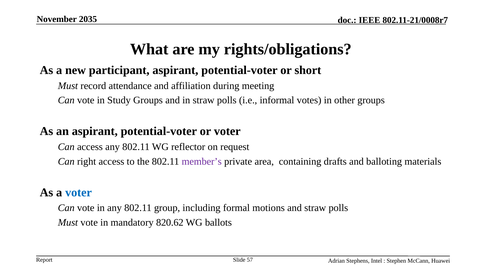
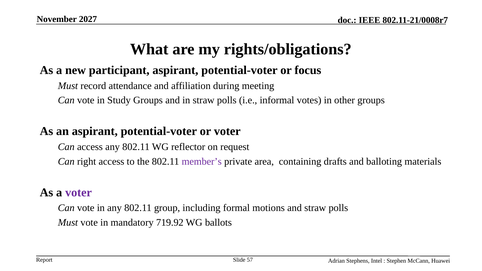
2035: 2035 -> 2027
short: short -> focus
voter at (79, 192) colour: blue -> purple
820.62: 820.62 -> 719.92
